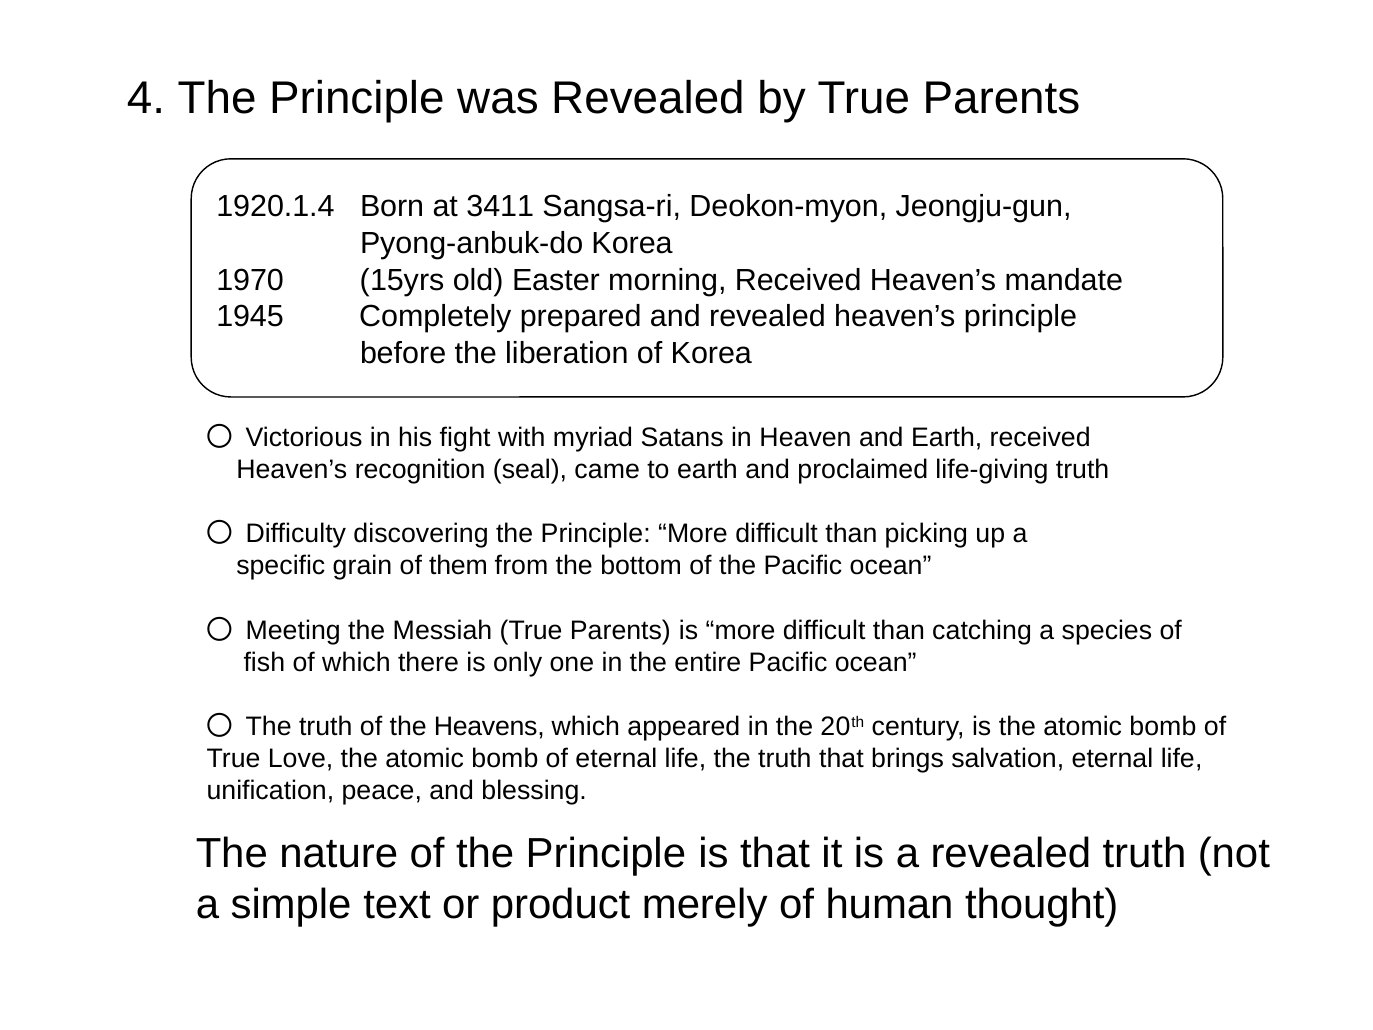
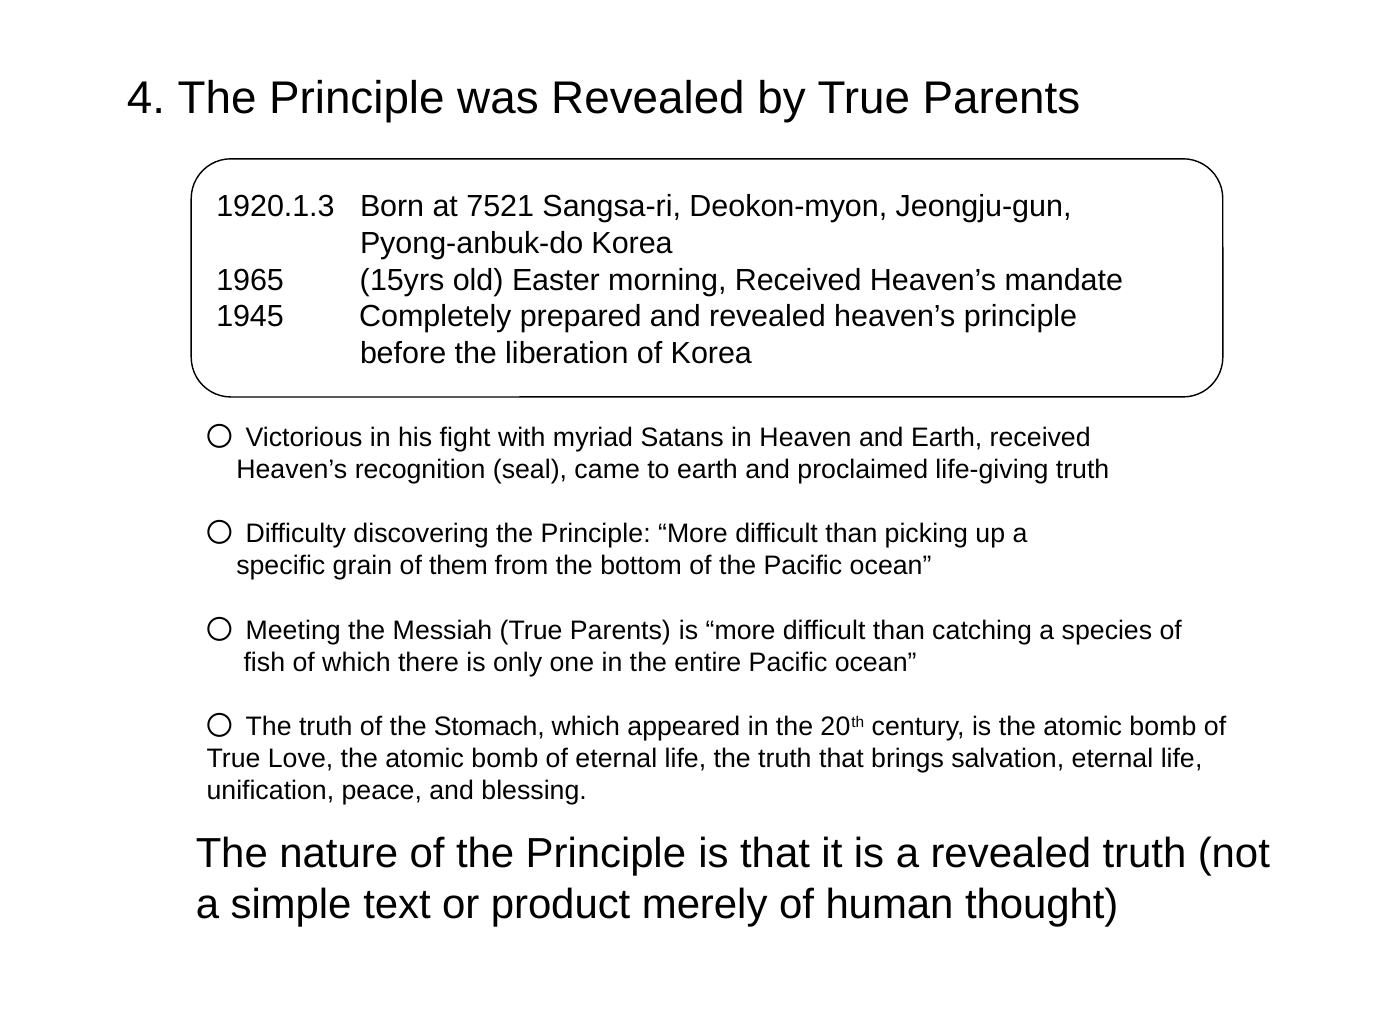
1920.1.4: 1920.1.4 -> 1920.1.3
3411: 3411 -> 7521
1970: 1970 -> 1965
Heavens: Heavens -> Stomach
